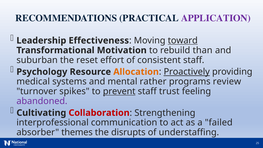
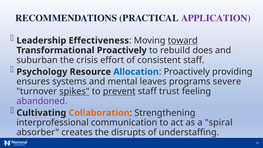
Transformational Motivation: Motivation -> Proactively
than: than -> does
reset: reset -> crisis
Allocation colour: orange -> blue
Proactively at (187, 72) underline: present -> none
medical: medical -> ensures
rather: rather -> leaves
review: review -> severe
spikes underline: none -> present
Collaboration colour: red -> orange
failed: failed -> spiral
themes: themes -> creates
